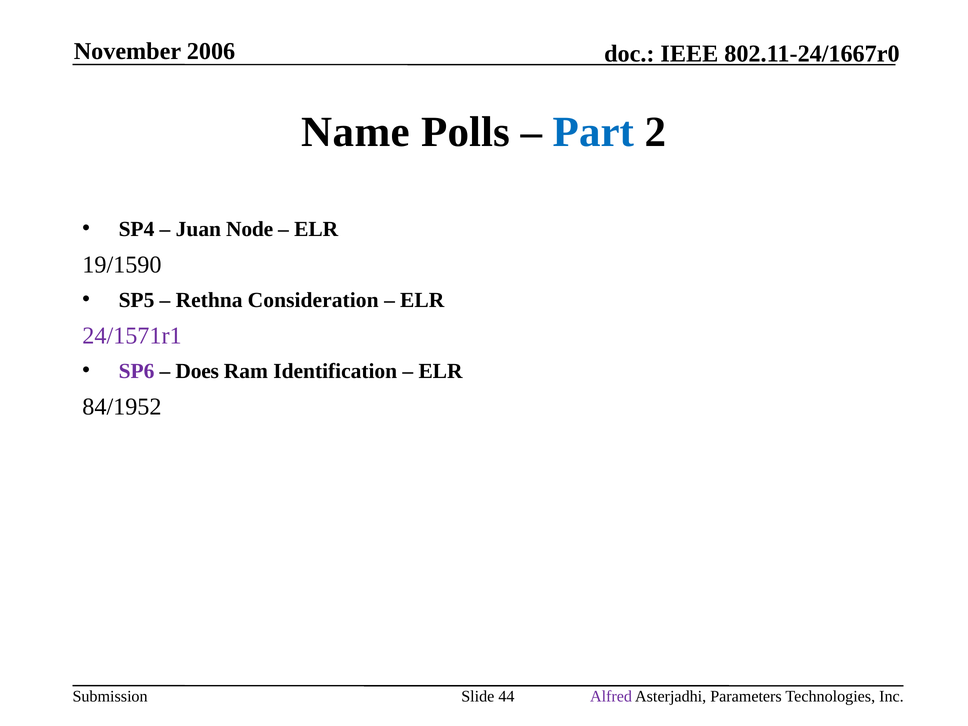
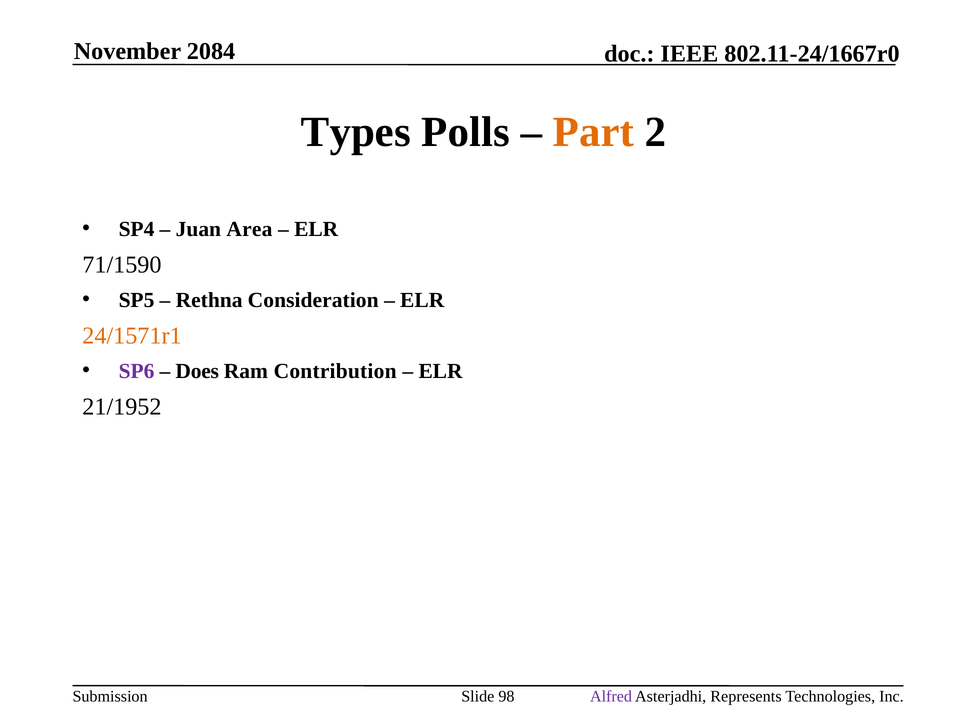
2006: 2006 -> 2084
Name: Name -> Types
Part colour: blue -> orange
Node: Node -> Area
19/1590: 19/1590 -> 71/1590
24/1571r1 colour: purple -> orange
Identification: Identification -> Contribution
84/1952: 84/1952 -> 21/1952
44: 44 -> 98
Parameters: Parameters -> Represents
